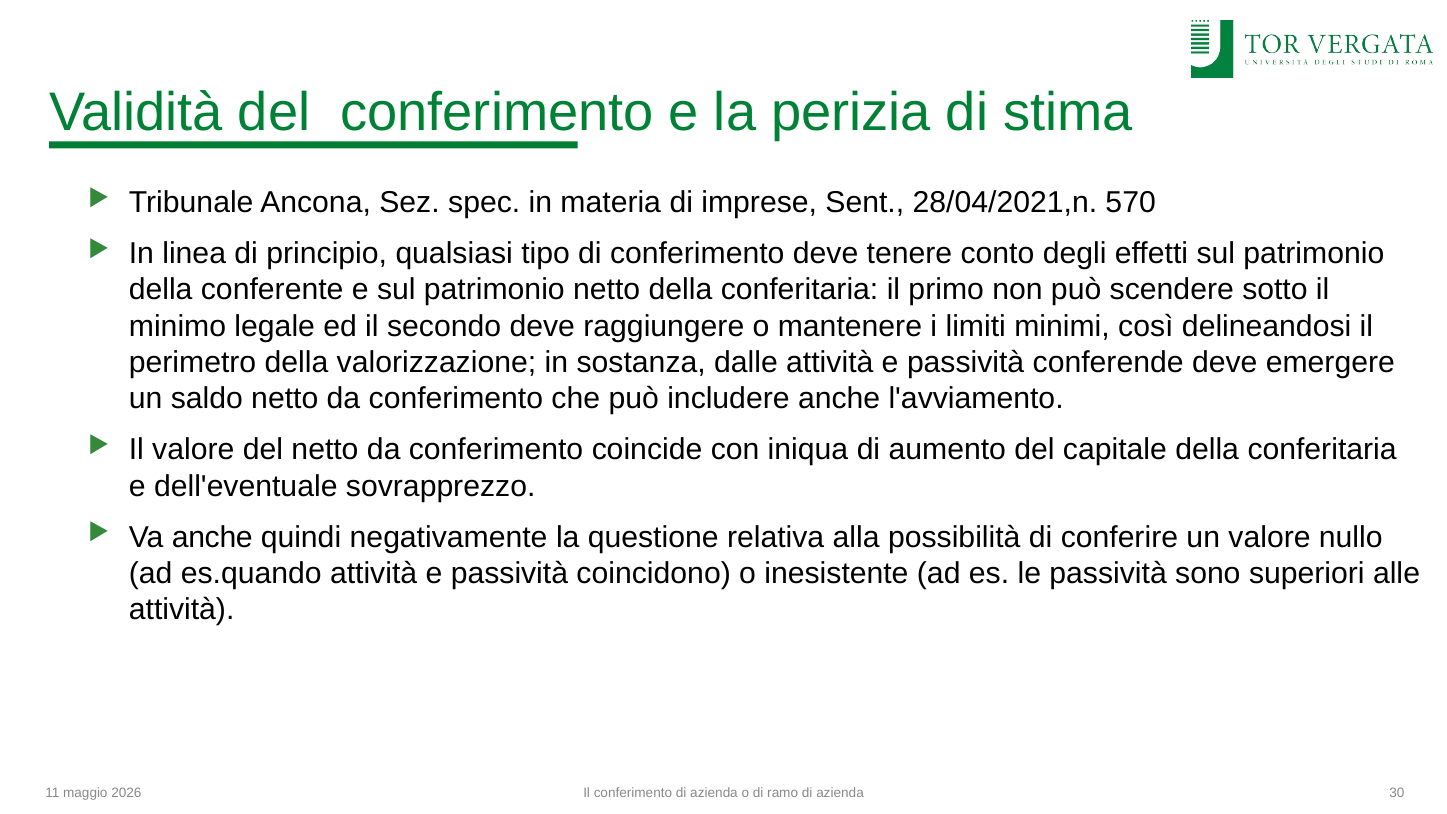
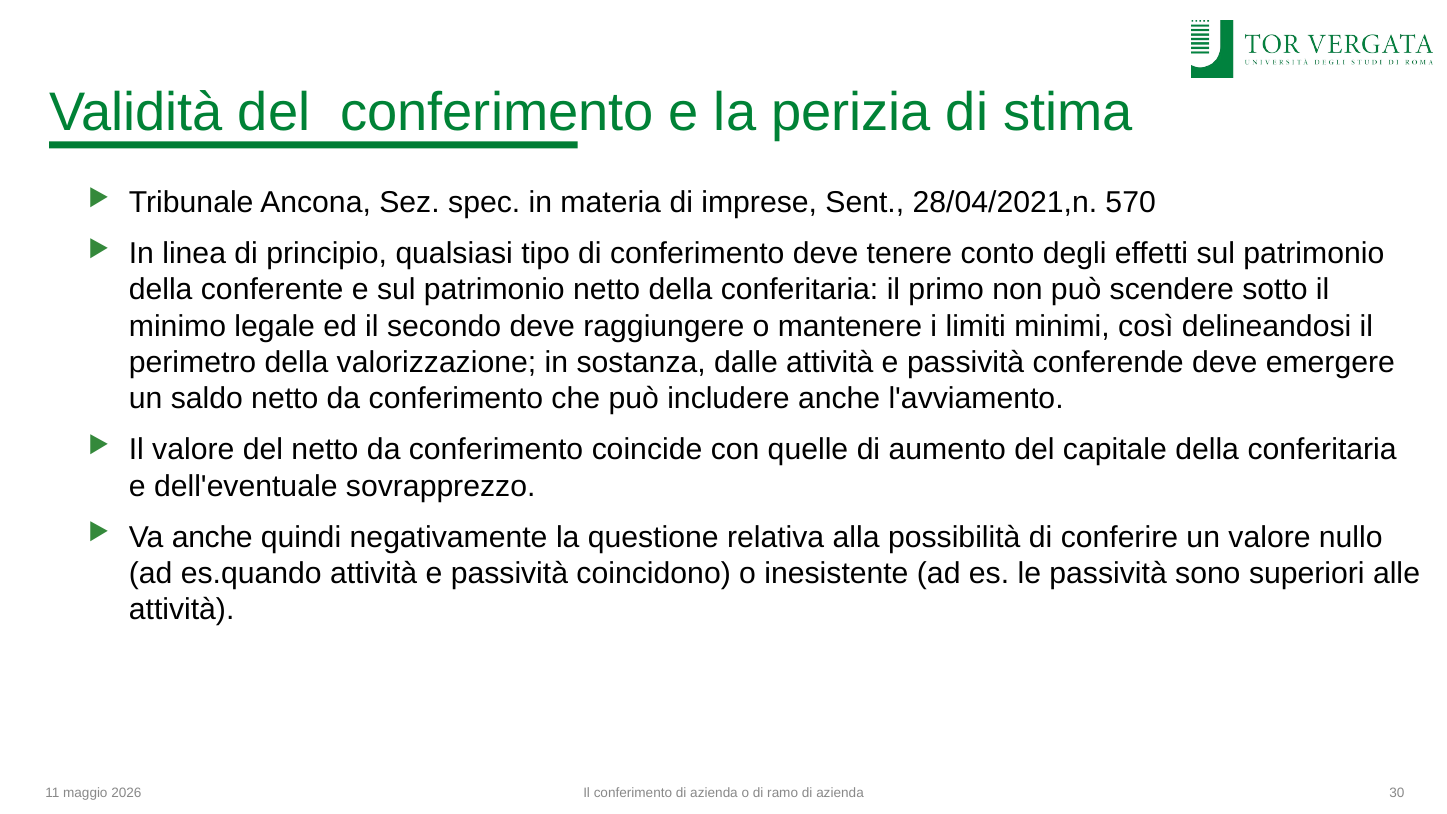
iniqua: iniqua -> quelle
